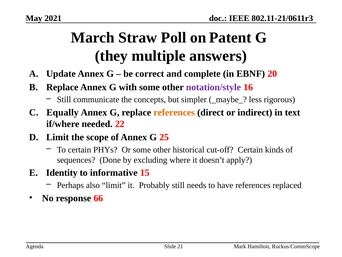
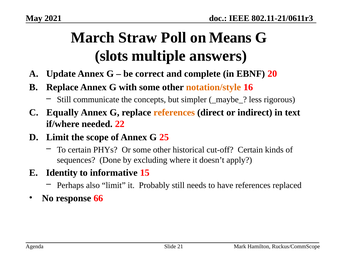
Patent: Patent -> Means
they: they -> slots
notation/style colour: purple -> orange
